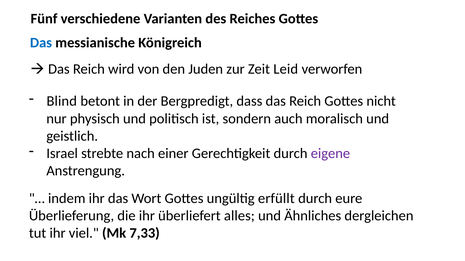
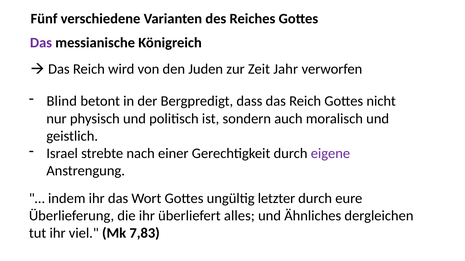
Das at (41, 43) colour: blue -> purple
Leid: Leid -> Jahr
erfüllt: erfüllt -> letzter
7,33: 7,33 -> 7,83
